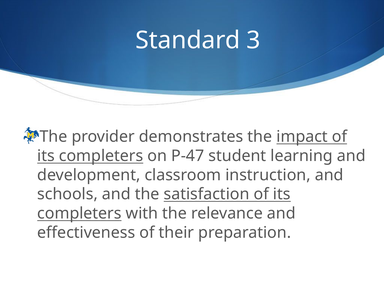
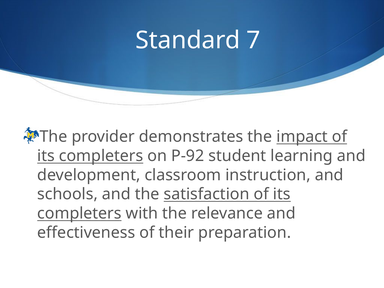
3: 3 -> 7
P-47: P-47 -> P-92
